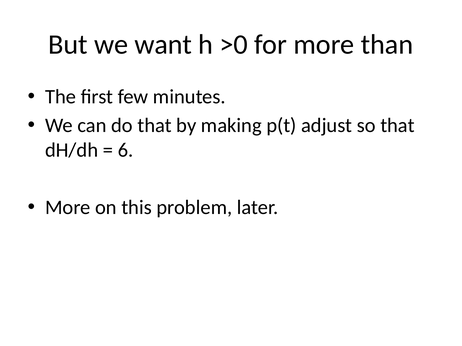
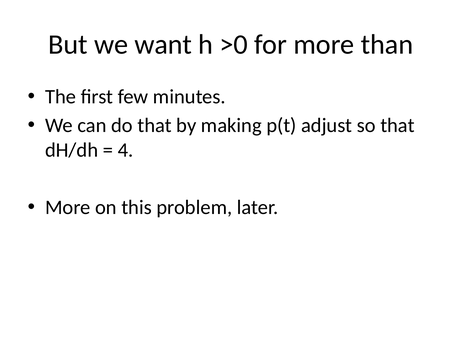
6: 6 -> 4
